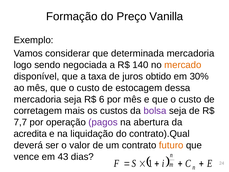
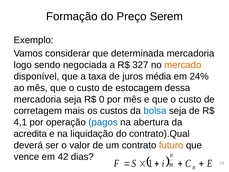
Vanilla: Vanilla -> Serem
140: 140 -> 327
obtido: obtido -> média
30%: 30% -> 24%
6: 6 -> 0
bolsa colour: purple -> blue
7,7: 7,7 -> 4,1
pagos colour: purple -> blue
43: 43 -> 42
